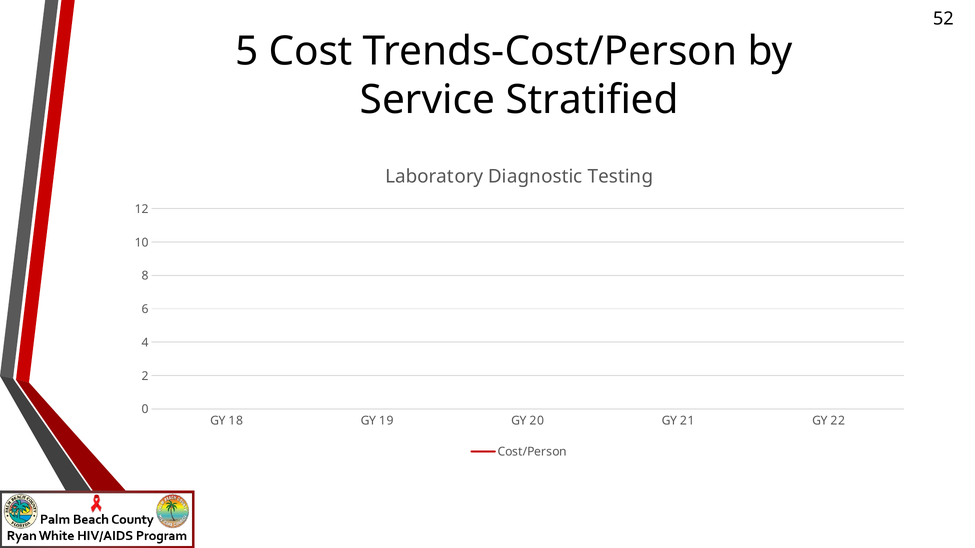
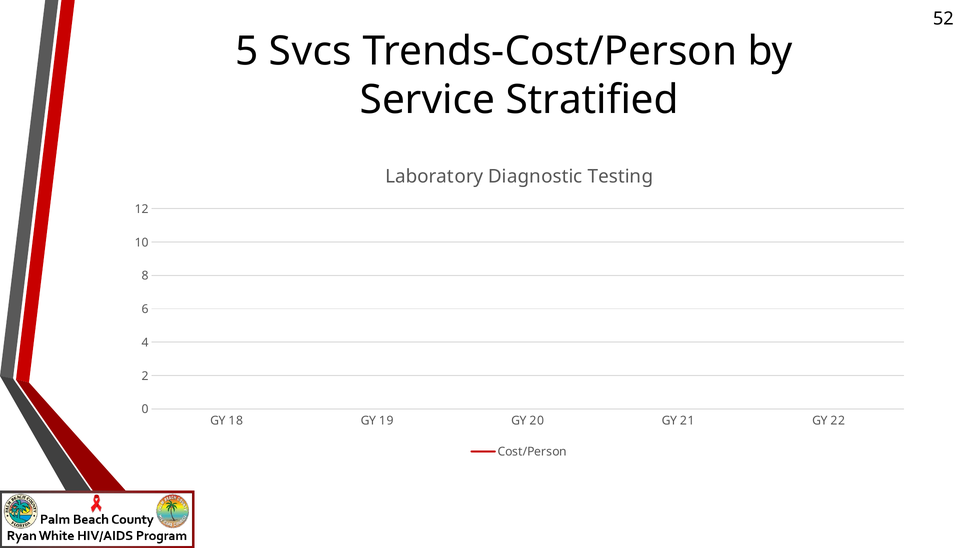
Cost: Cost -> Svcs
